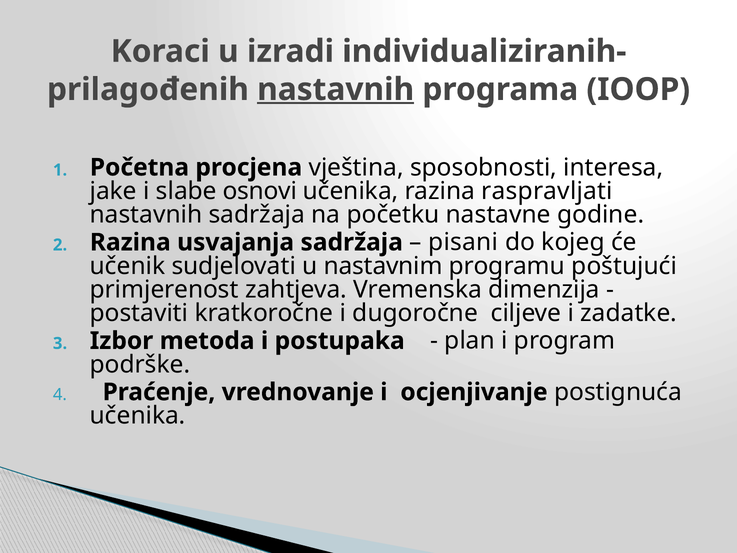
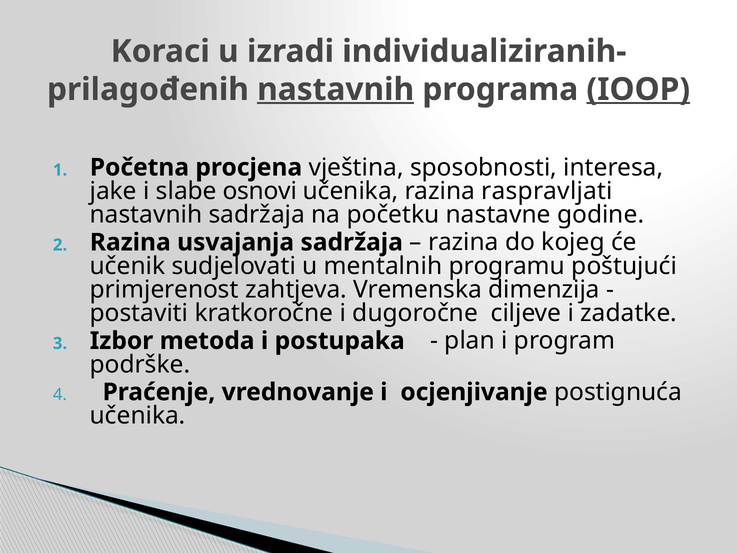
IOOP underline: none -> present
pisani at (463, 242): pisani -> razina
nastavnim: nastavnim -> mentalnih
